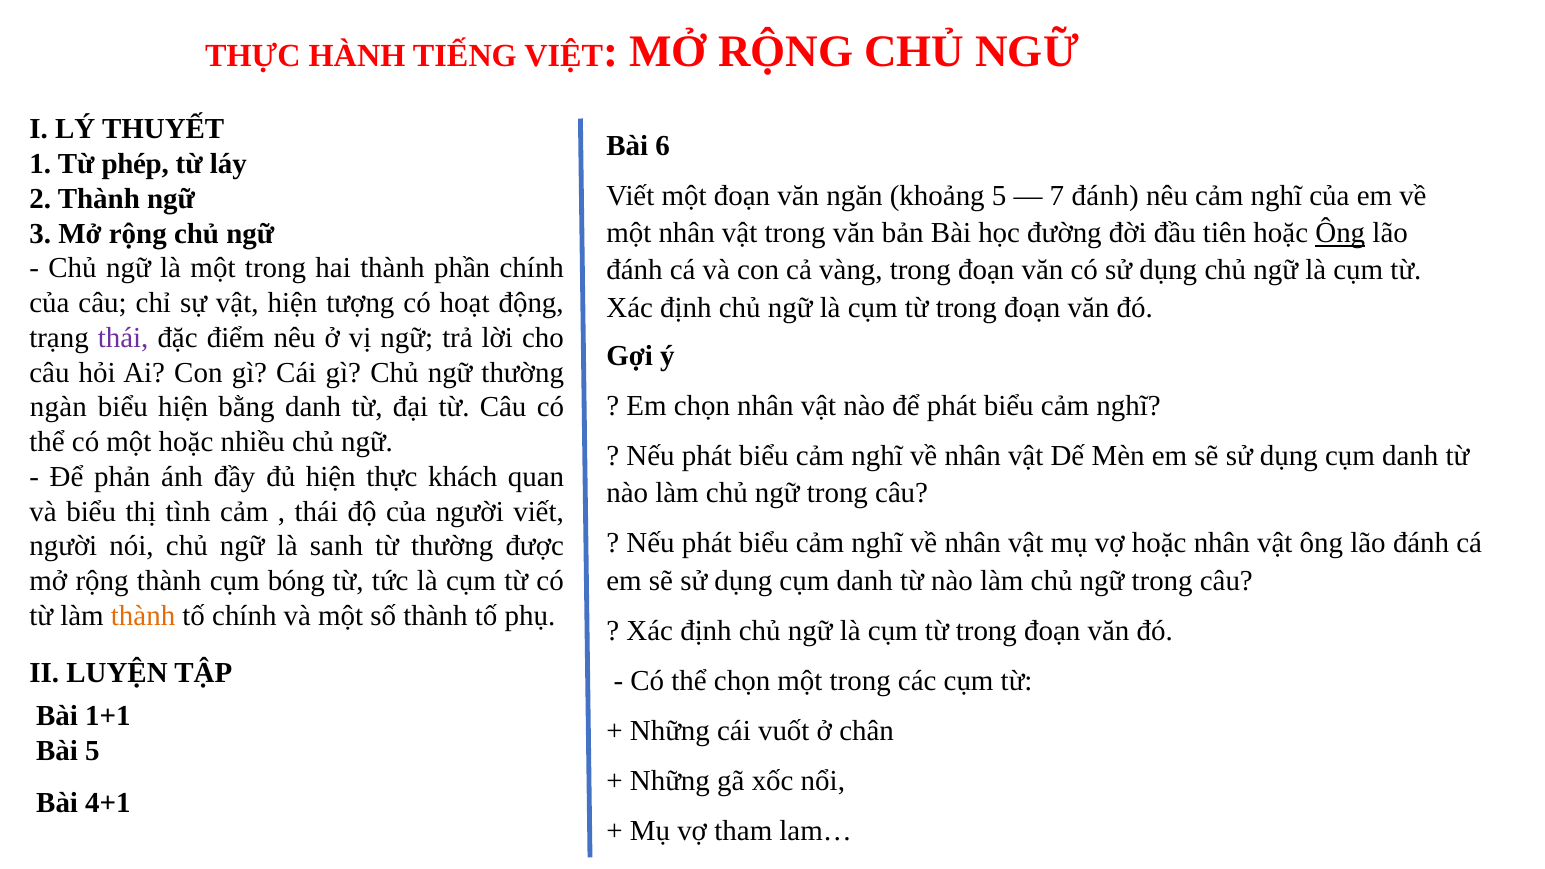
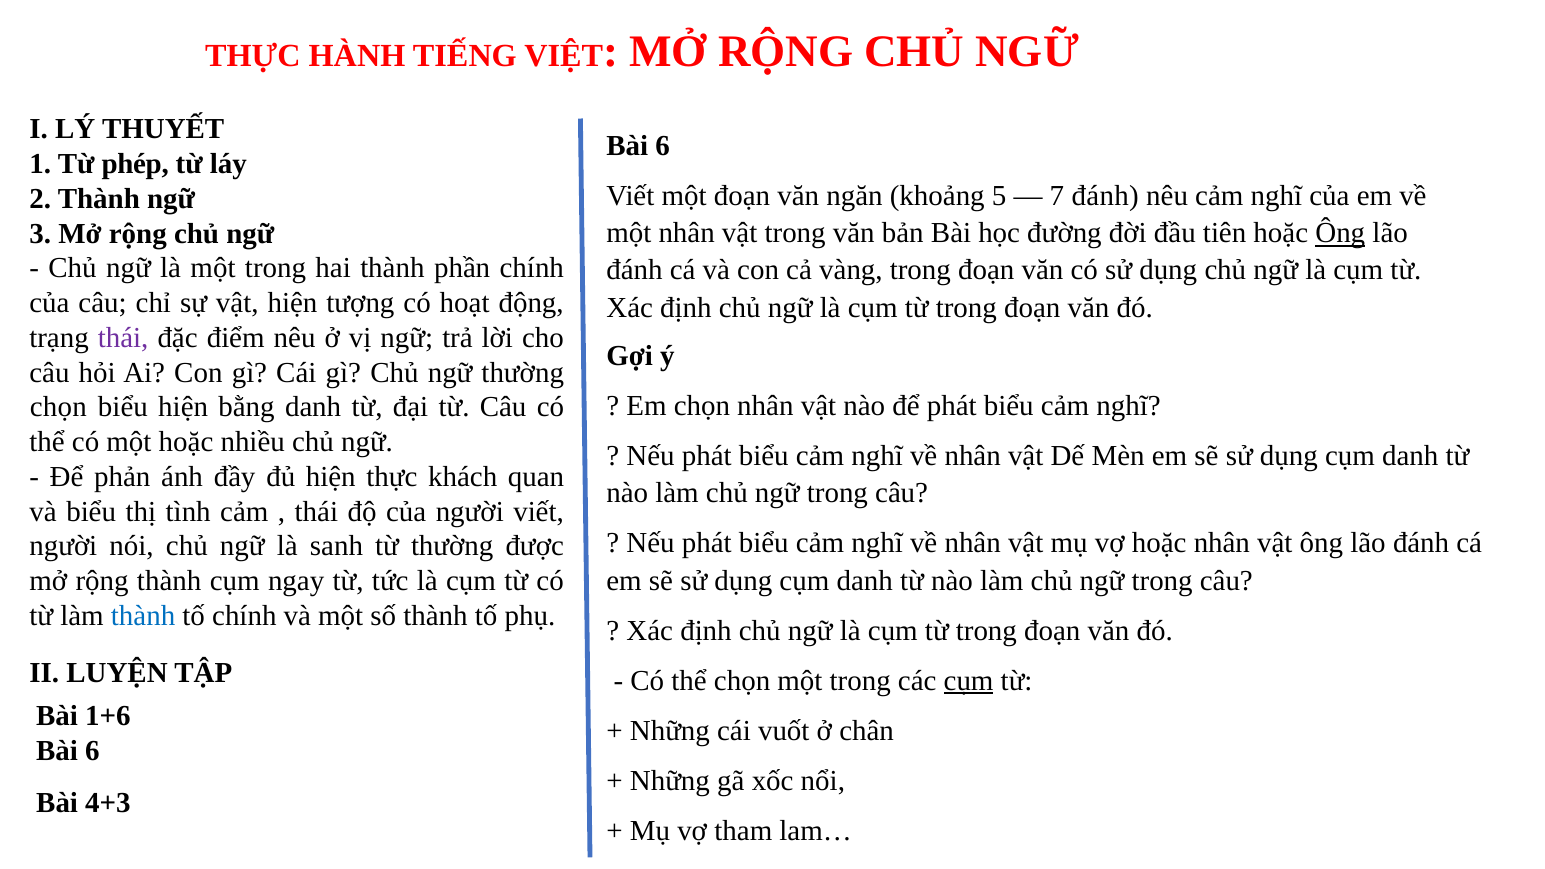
ngàn at (58, 407): ngàn -> chọn
bóng: bóng -> ngay
thành at (143, 616) colour: orange -> blue
cụm at (969, 681) underline: none -> present
1+1: 1+1 -> 1+6
5 at (92, 751): 5 -> 6
4+1: 4+1 -> 4+3
